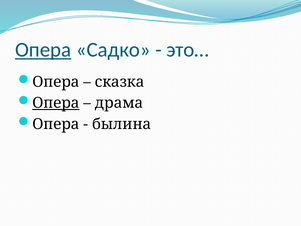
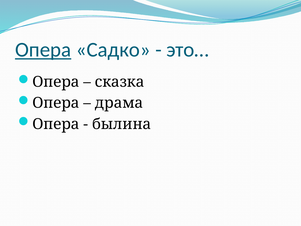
Опера at (56, 103) underline: present -> none
